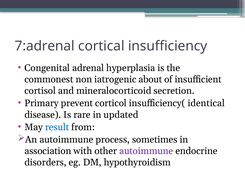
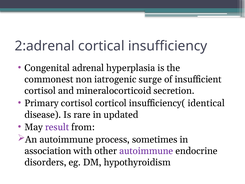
7:adrenal: 7:adrenal -> 2:adrenal
about: about -> surge
Primary prevent: prevent -> cortisol
result colour: blue -> purple
